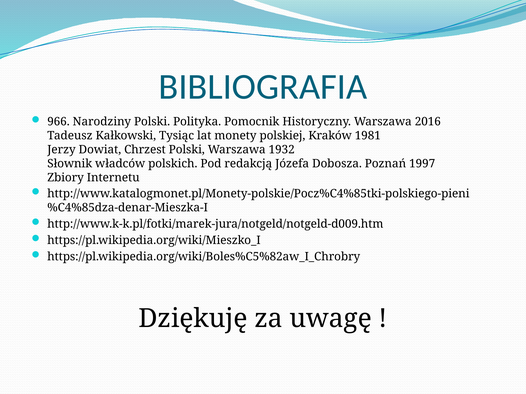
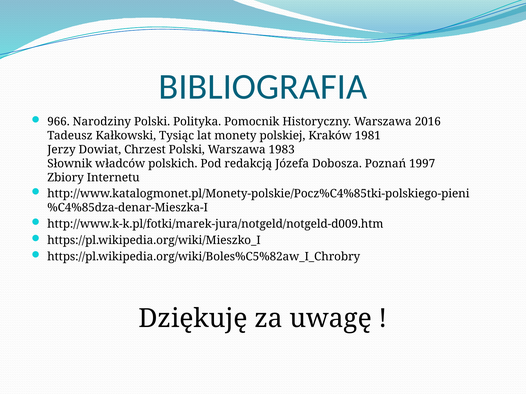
1932: 1932 -> 1983
